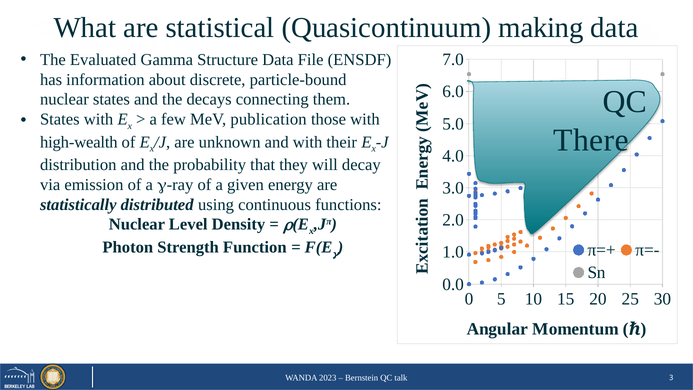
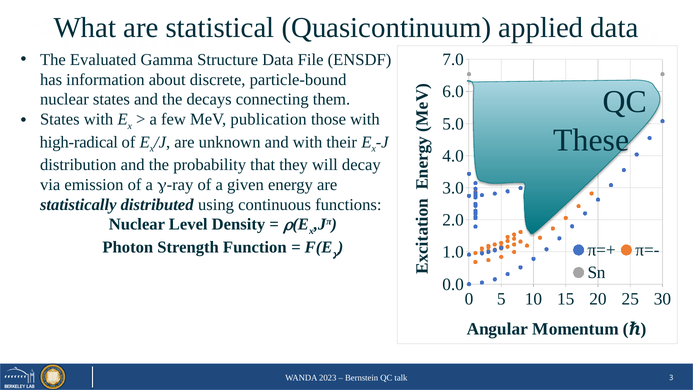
making: making -> applied
There: There -> These
high-wealth: high-wealth -> high-radical
